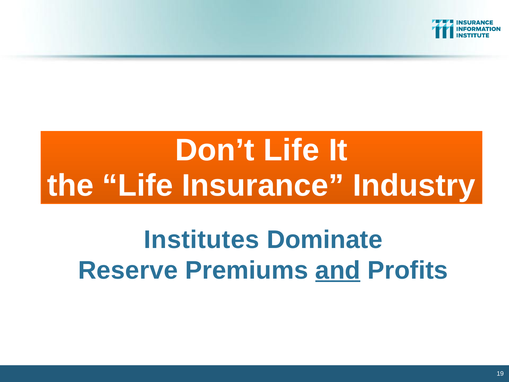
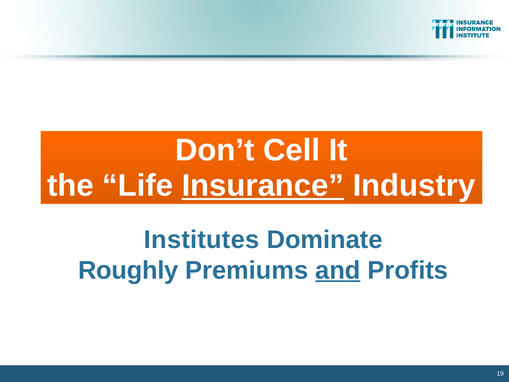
Don’t Life: Life -> Cell
Insurance underline: none -> present
Reserve: Reserve -> Roughly
